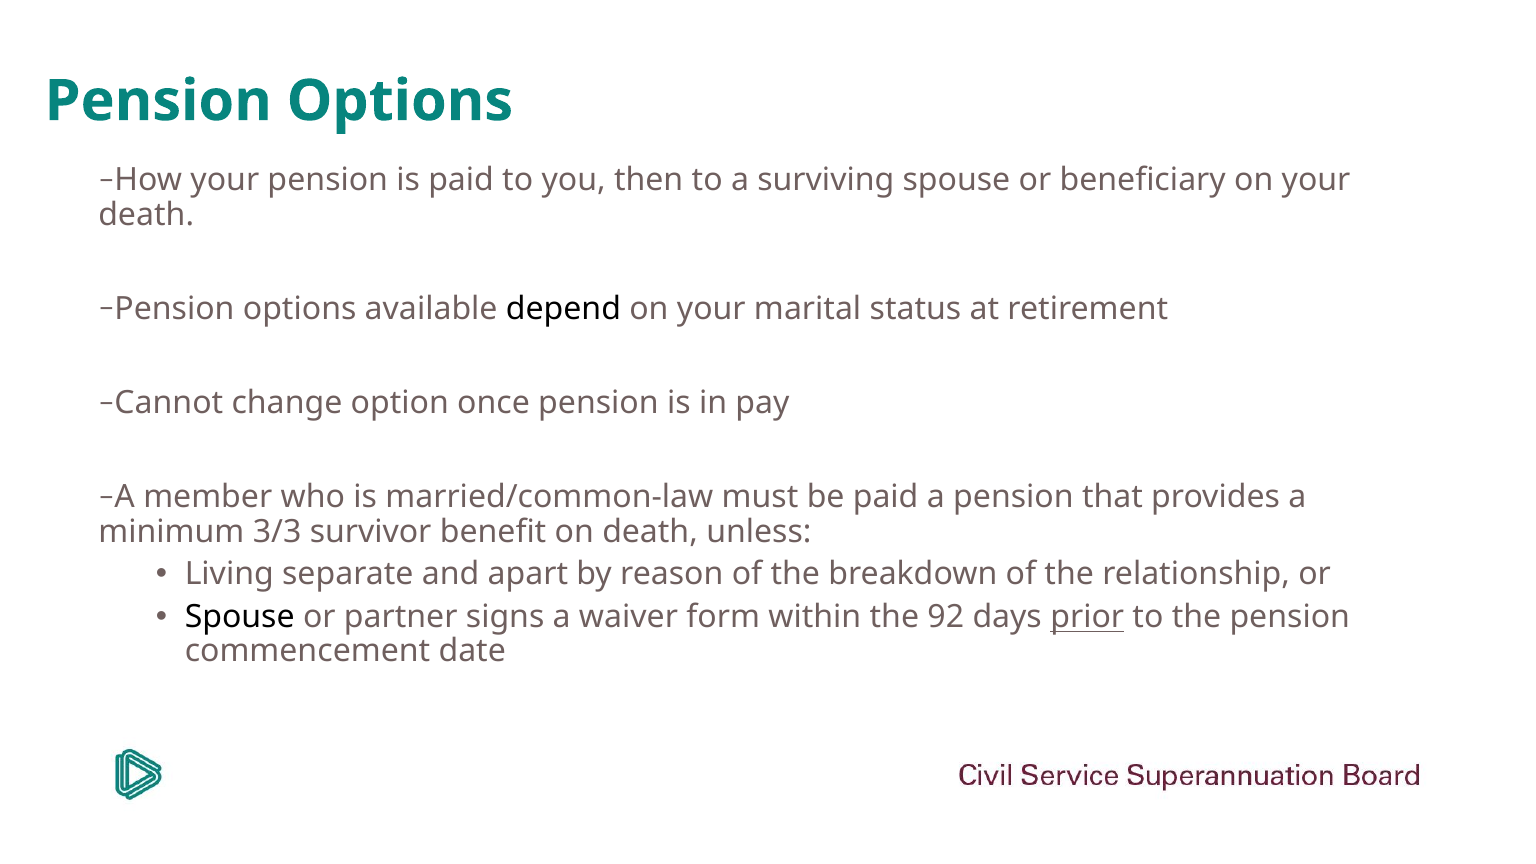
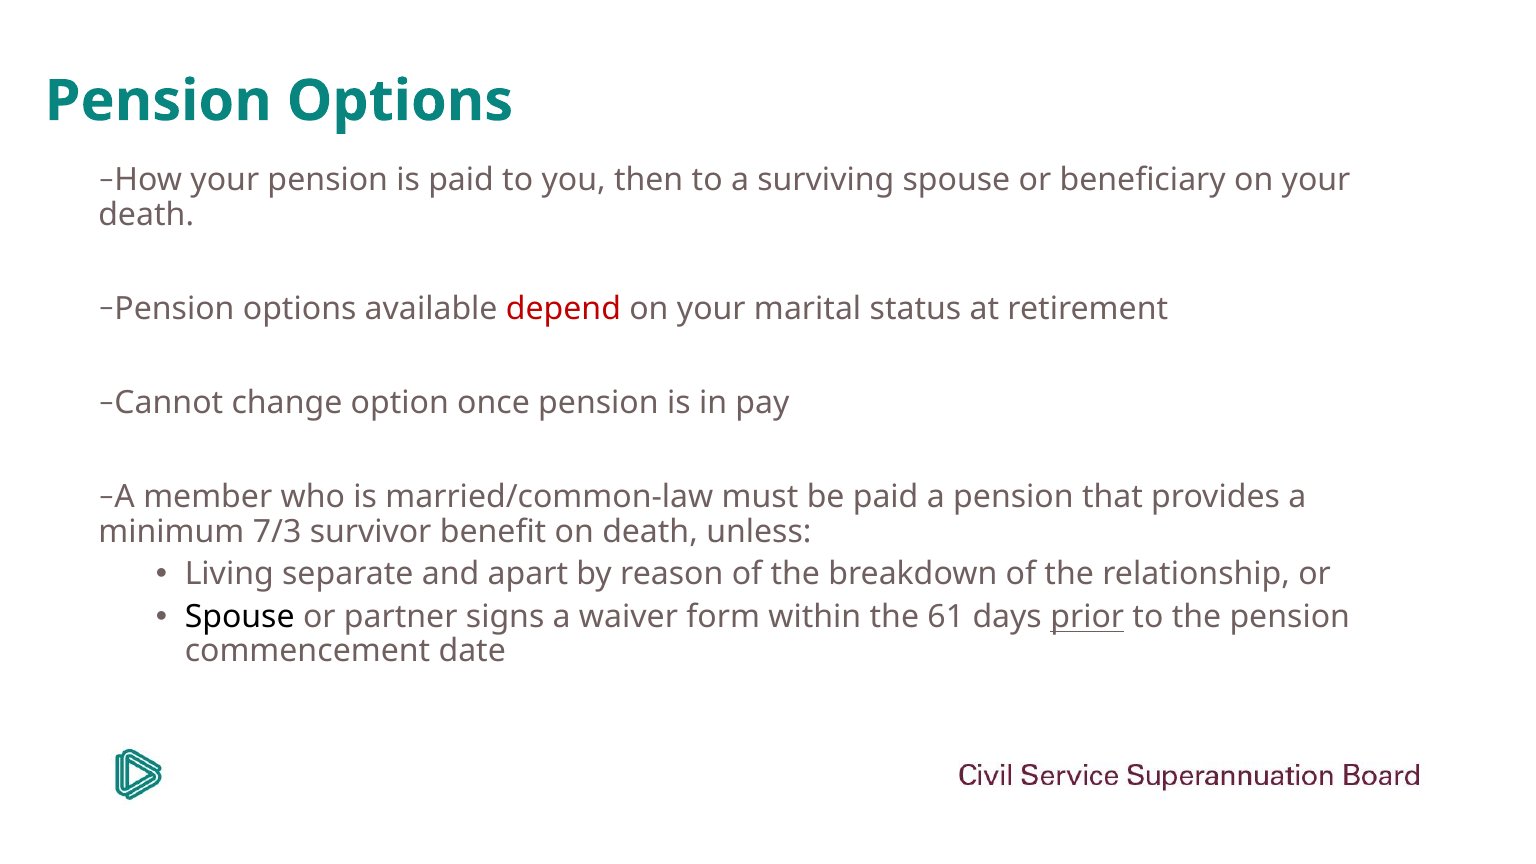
depend colour: black -> red
3/3: 3/3 -> 7/3
92: 92 -> 61
